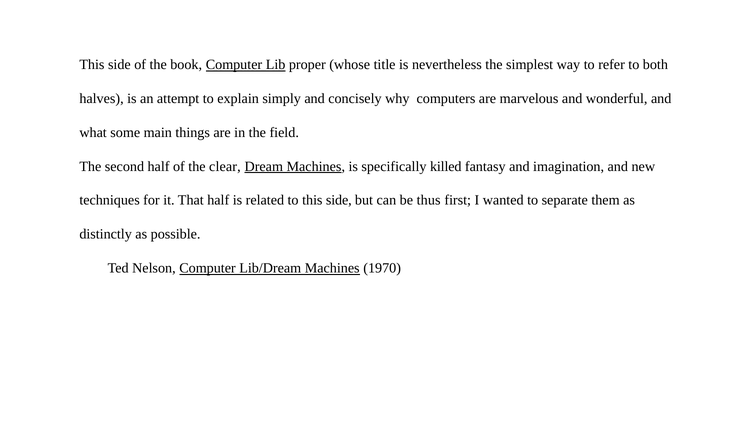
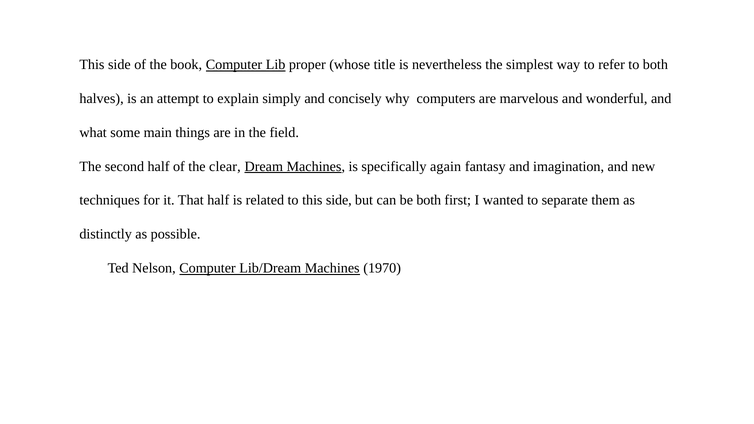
killed: killed -> again
be thus: thus -> both
